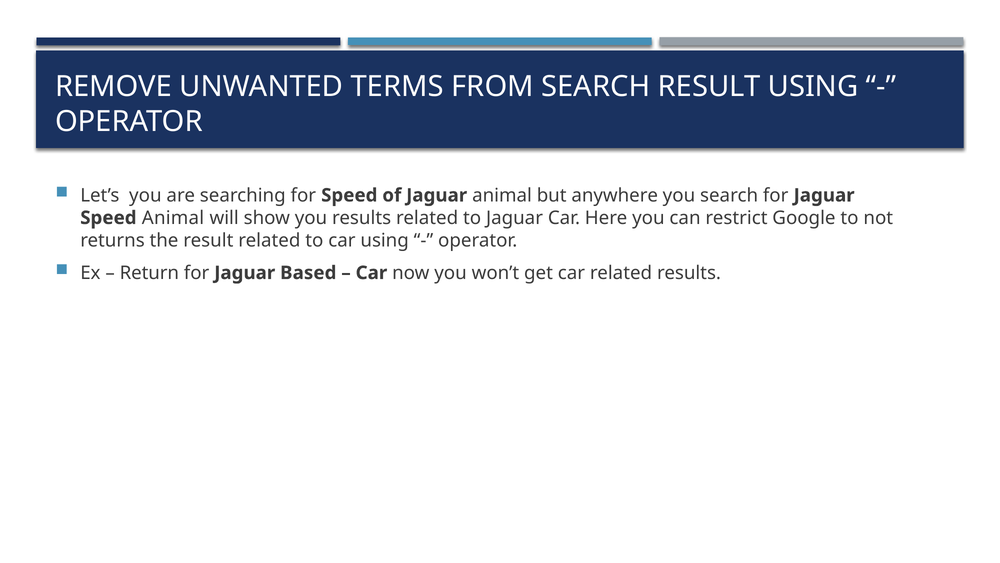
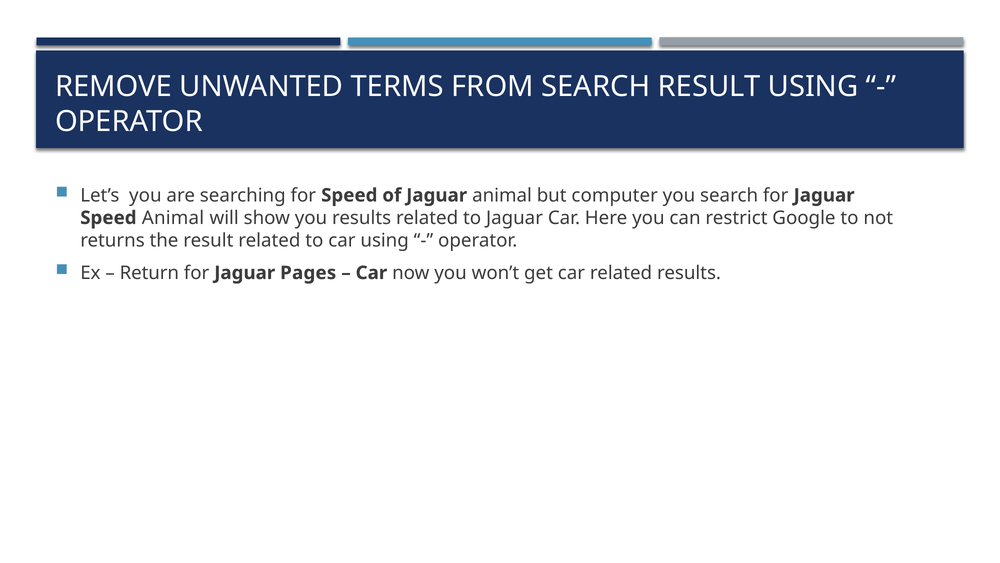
anywhere: anywhere -> computer
Based: Based -> Pages
